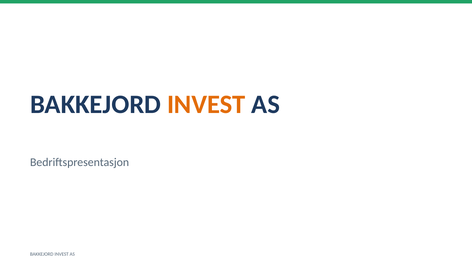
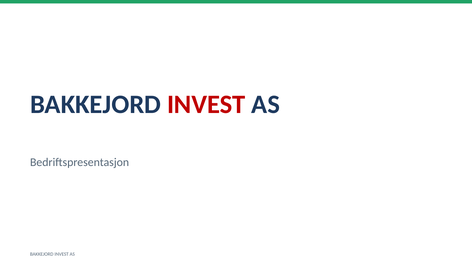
INVEST at (206, 105) colour: orange -> red
